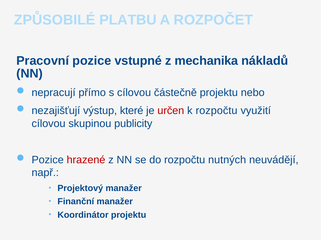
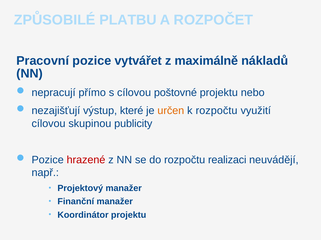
vstupné: vstupné -> vytvářet
mechanika: mechanika -> maximálně
částečně: částečně -> poštovné
určen colour: red -> orange
nutných: nutných -> realizaci
